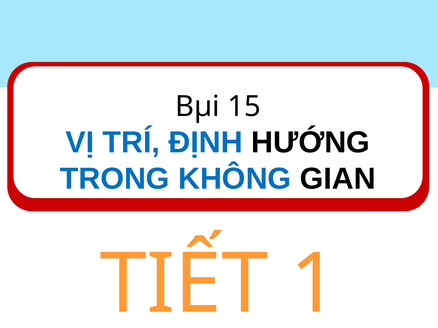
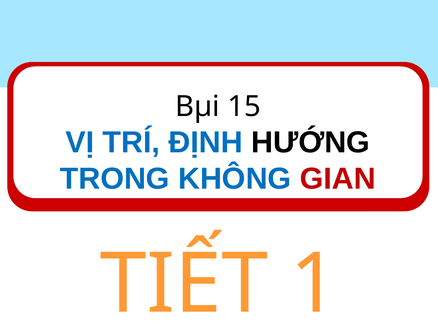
GIAN colour: black -> red
